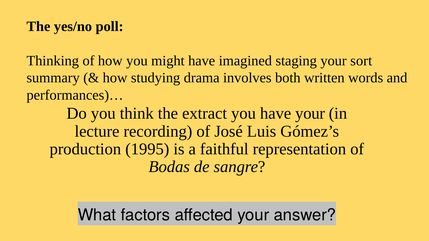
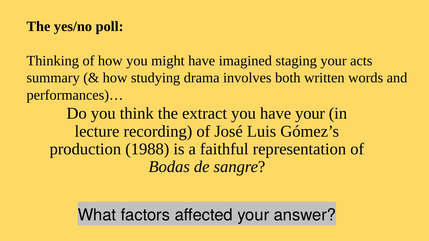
sort: sort -> acts
1995: 1995 -> 1988
